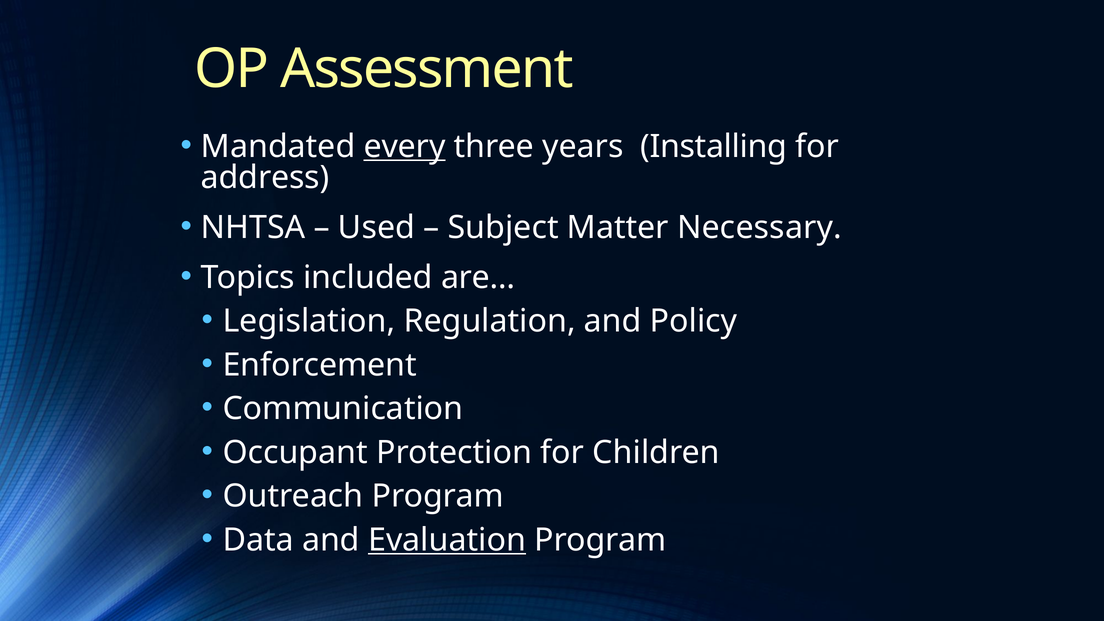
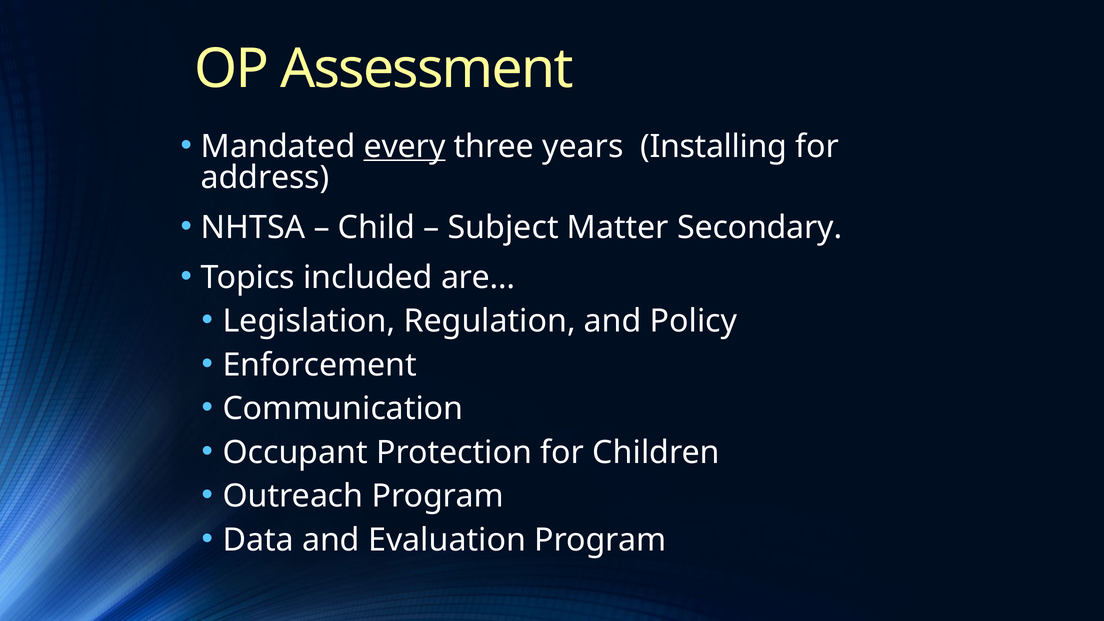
Used: Used -> Child
Necessary: Necessary -> Secondary
Evaluation underline: present -> none
